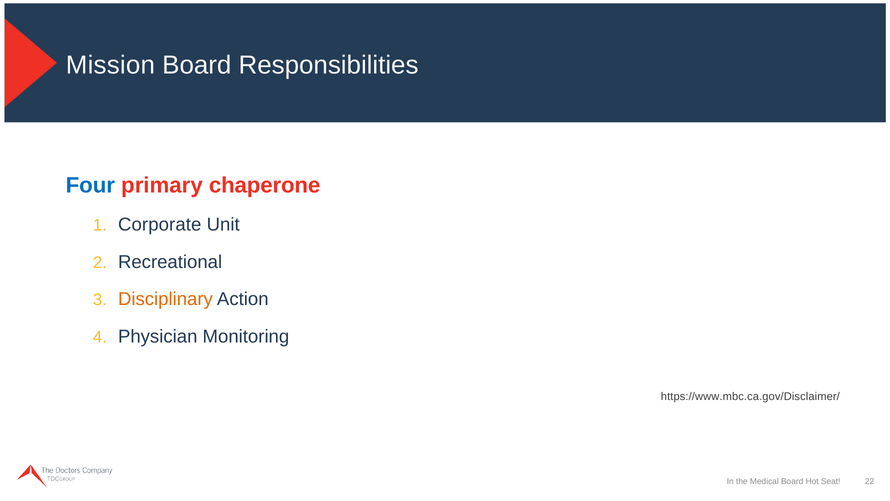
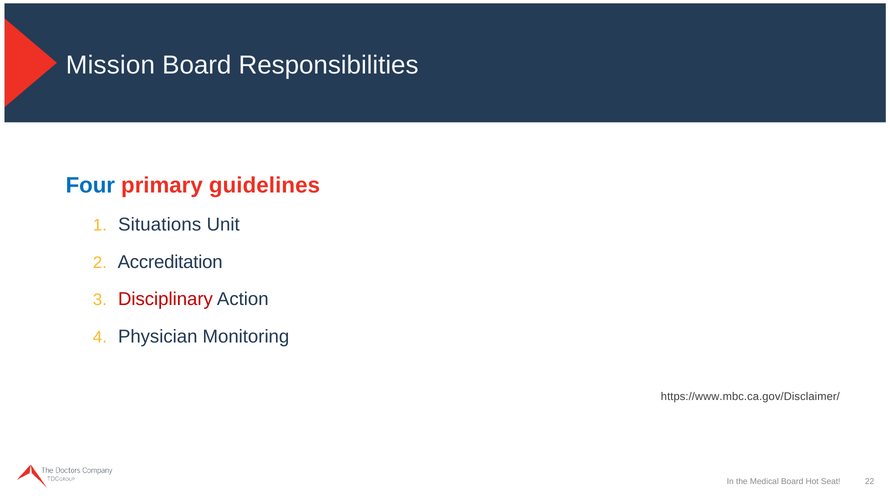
chaperone: chaperone -> guidelines
Corporate: Corporate -> Situations
Recreational: Recreational -> Accreditation
Disciplinary colour: orange -> red
